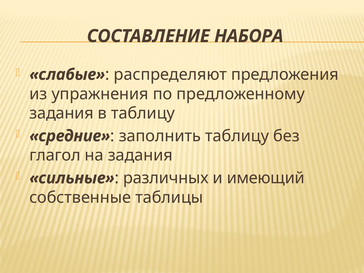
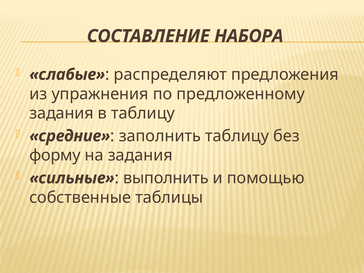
глагол: глагол -> форму
различных: различных -> выполнить
имеющий: имеющий -> помощью
